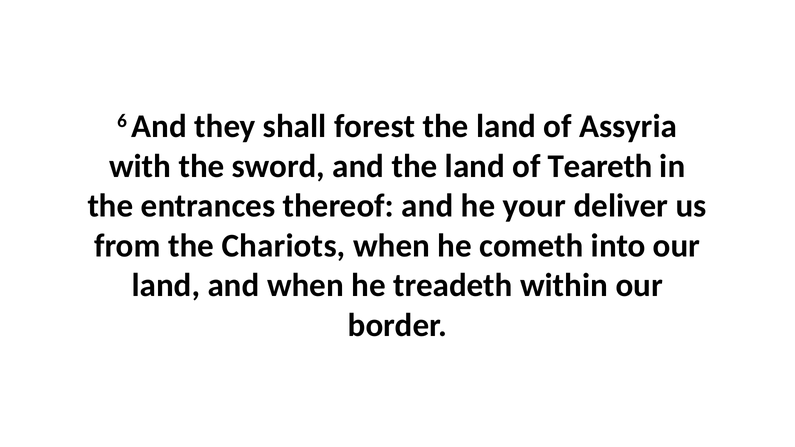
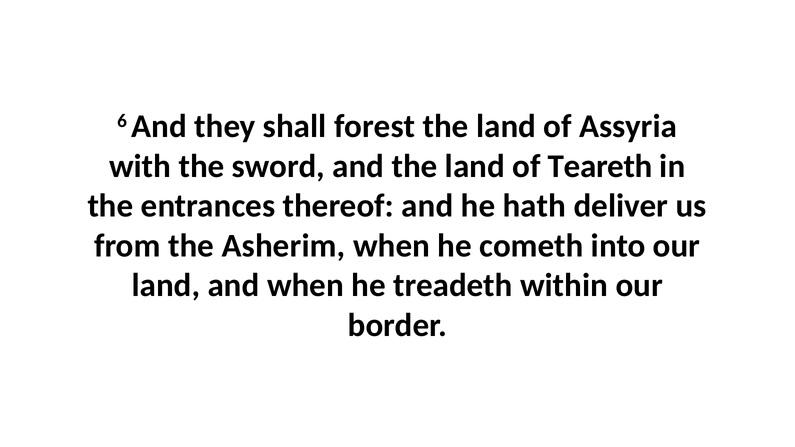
your: your -> hath
Chariots: Chariots -> Asherim
